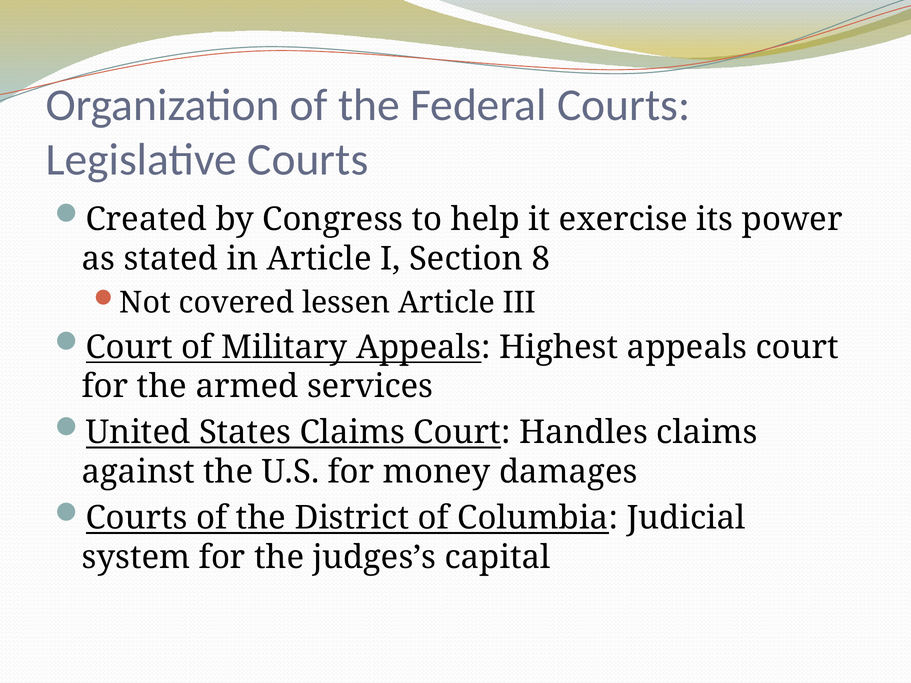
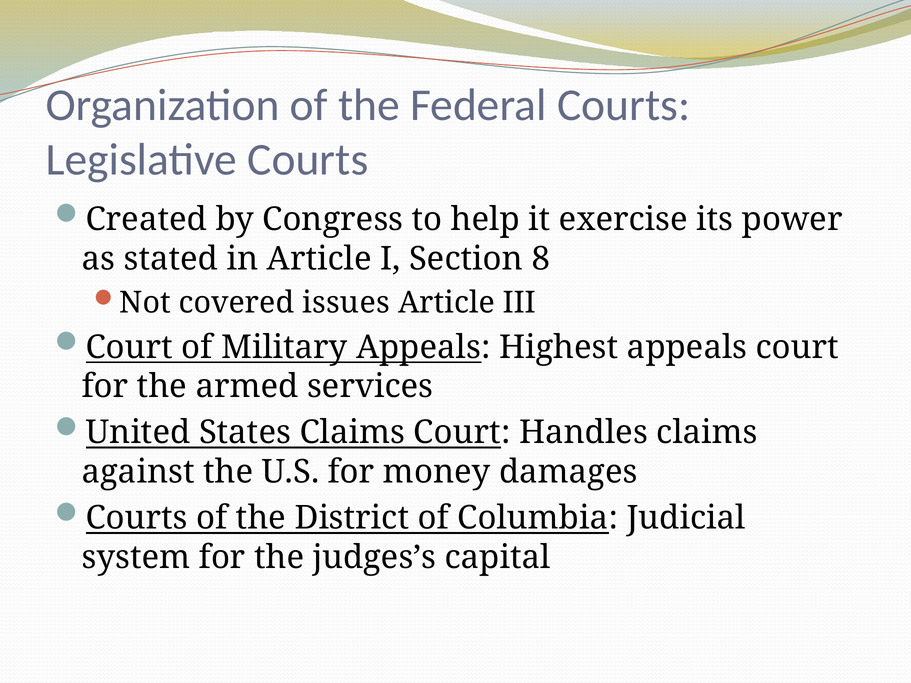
lessen: lessen -> issues
